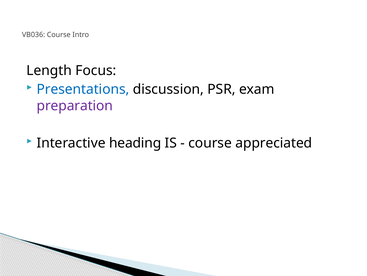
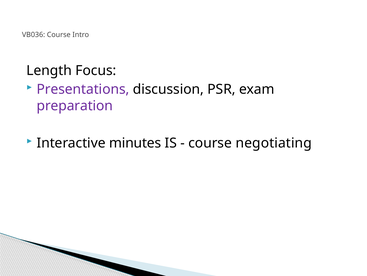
Presentations colour: blue -> purple
heading: heading -> minutes
appreciated: appreciated -> negotiating
